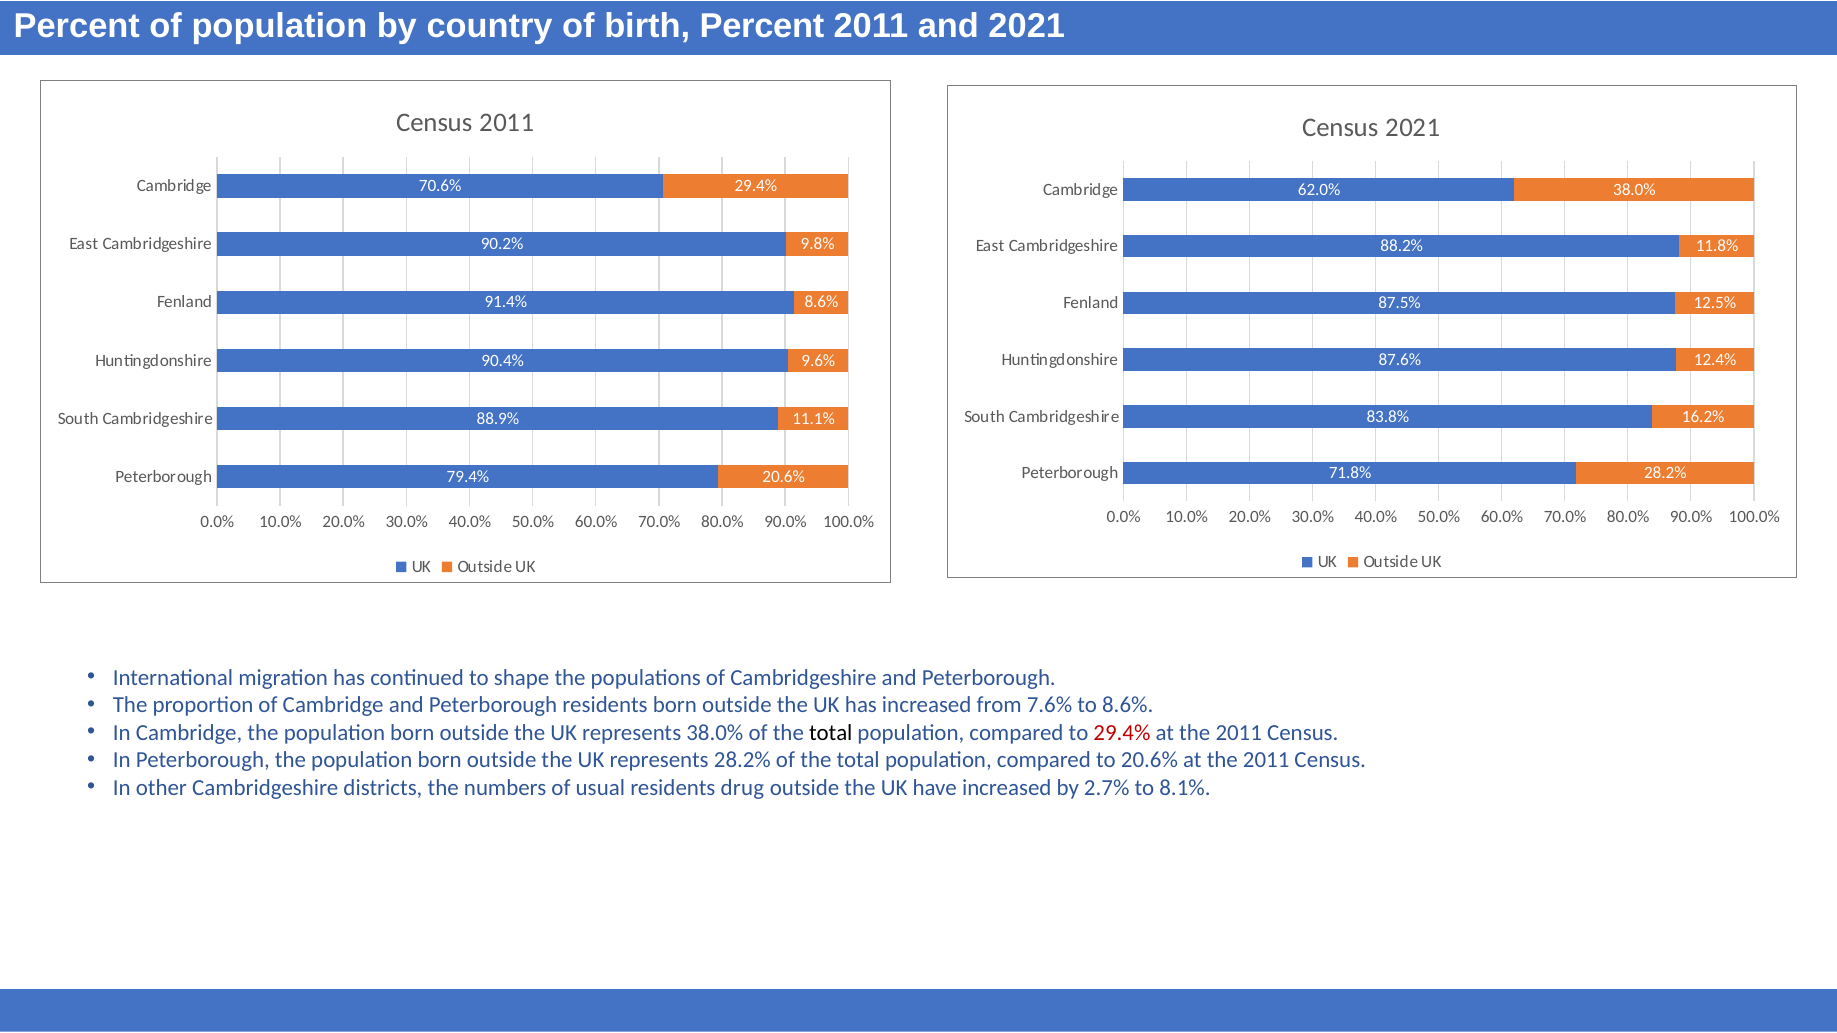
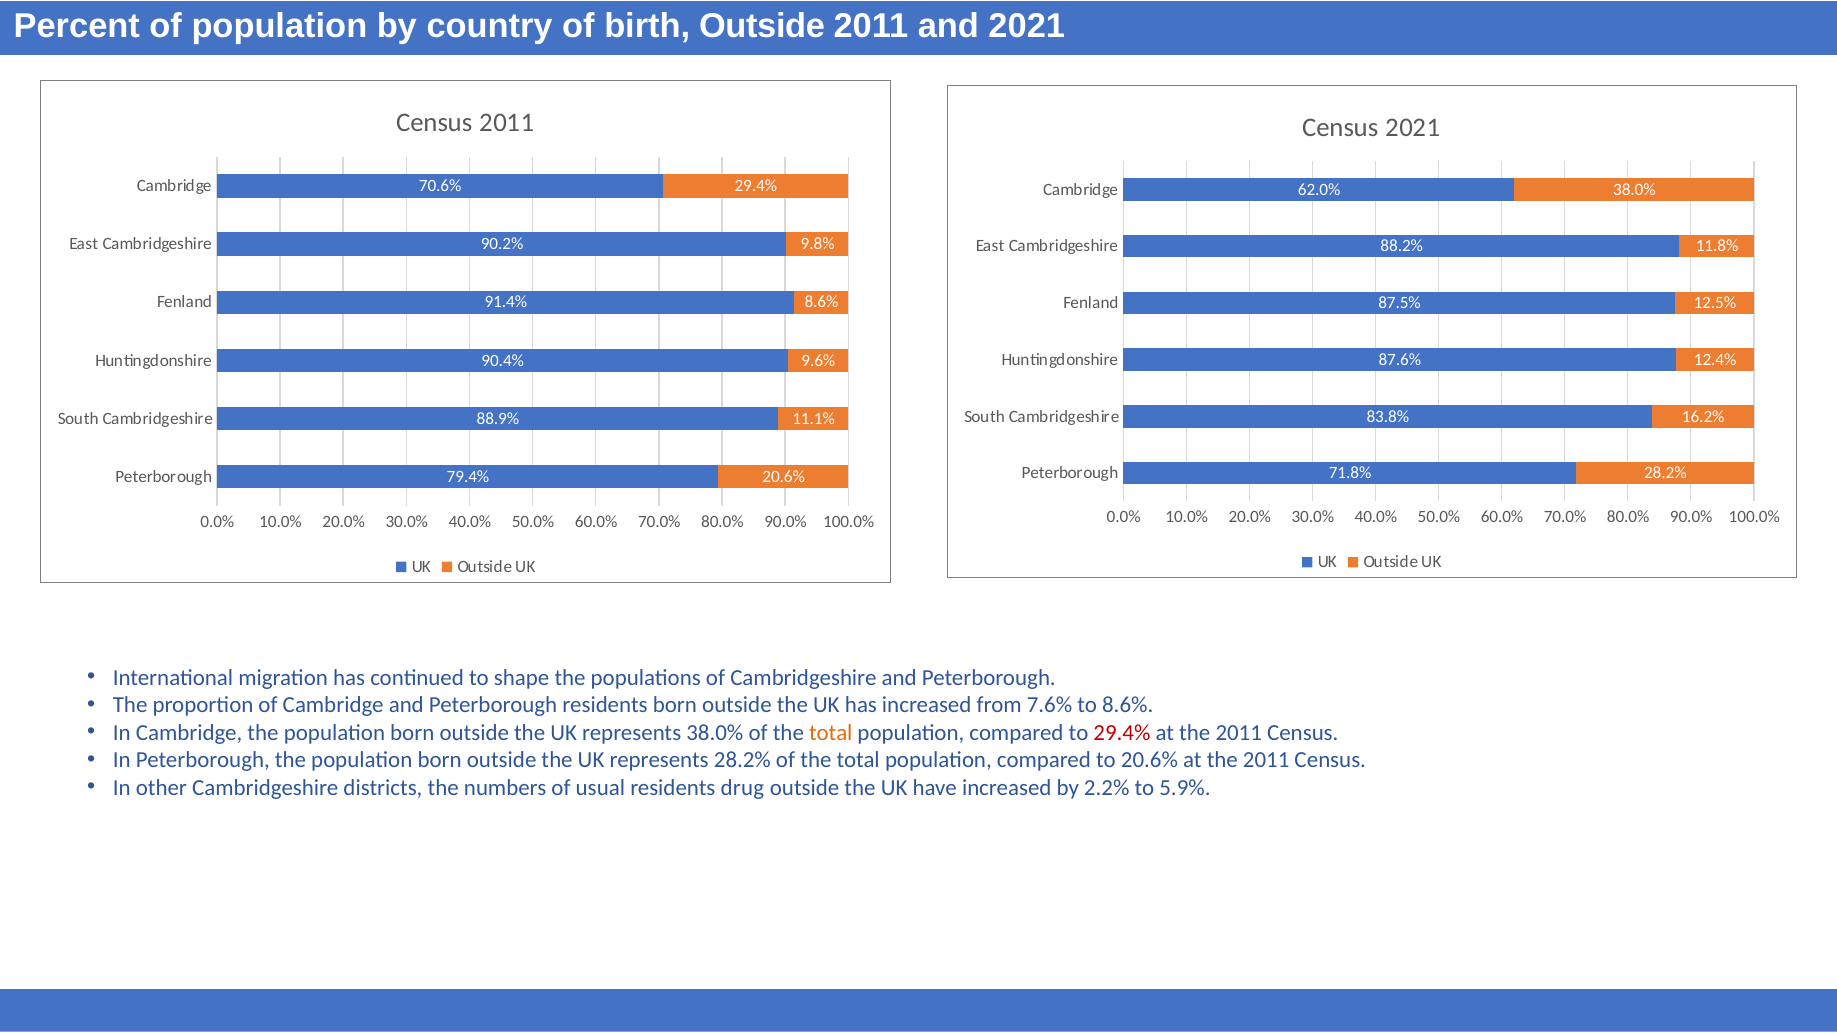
birth Percent: Percent -> Outside
total at (831, 733) colour: black -> orange
2.7%: 2.7% -> 2.2%
8.1%: 8.1% -> 5.9%
